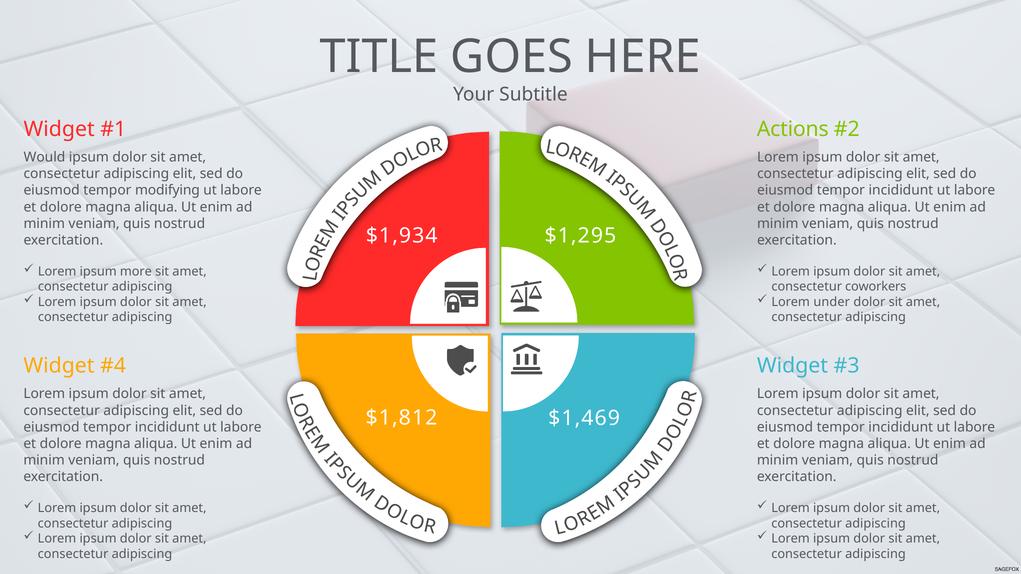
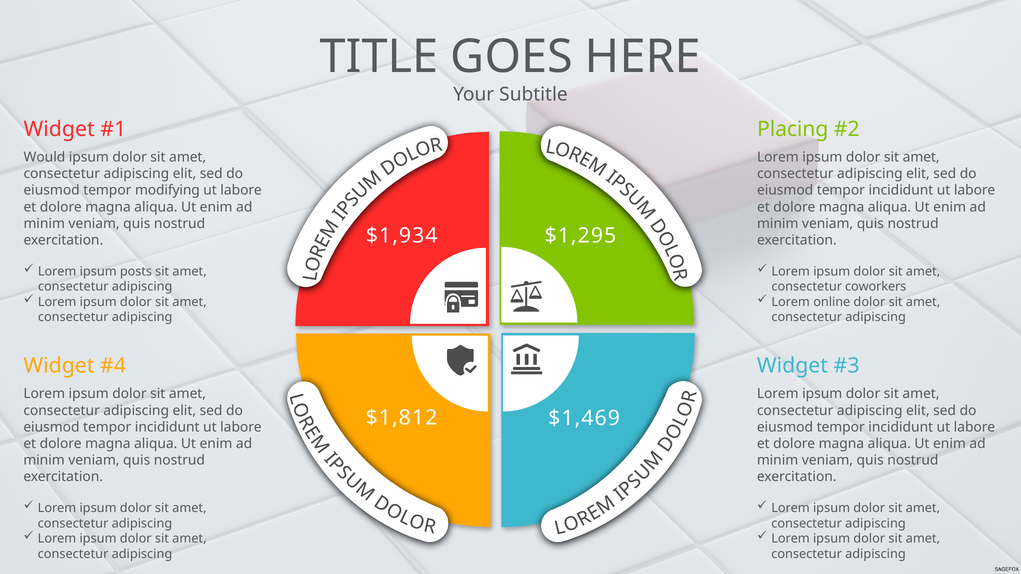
Actions: Actions -> Placing
more: more -> posts
under: under -> online
